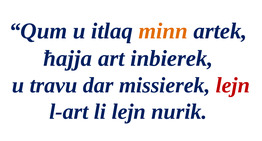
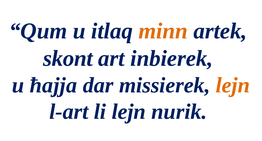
ħajja: ħajja -> skont
travu: travu -> ħajja
lejn at (233, 85) colour: red -> orange
